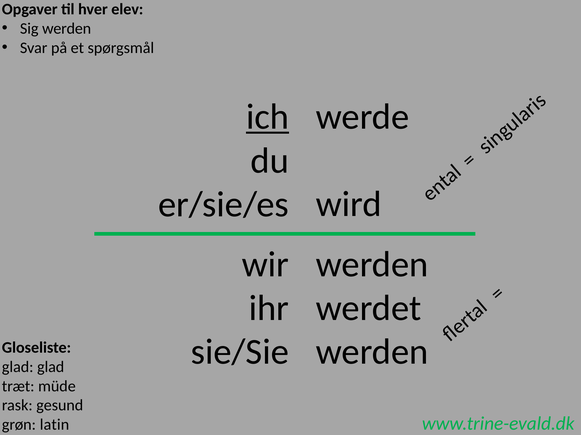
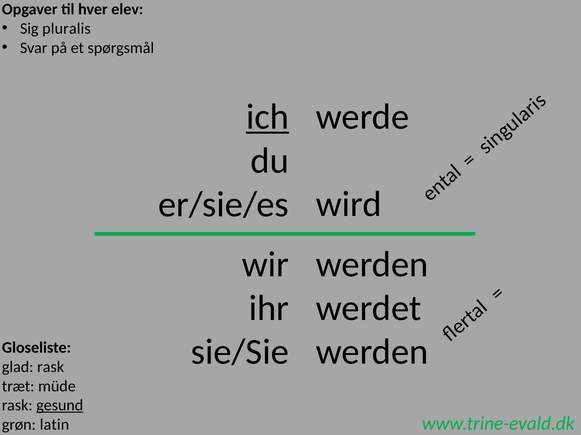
Sig werden: werden -> pluralis
glad glad: glad -> rask
gesund underline: none -> present
